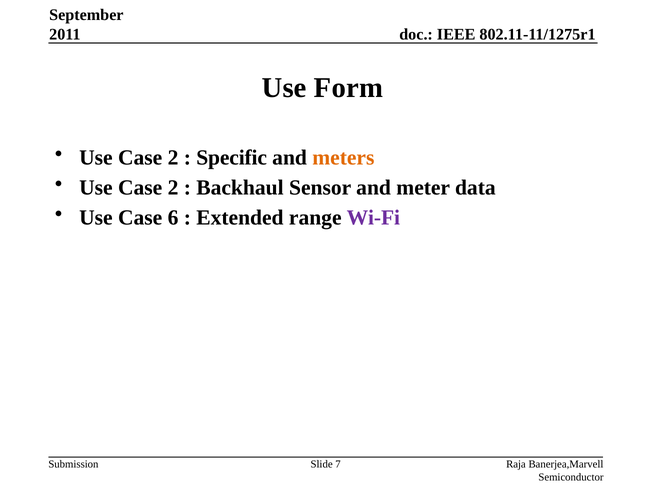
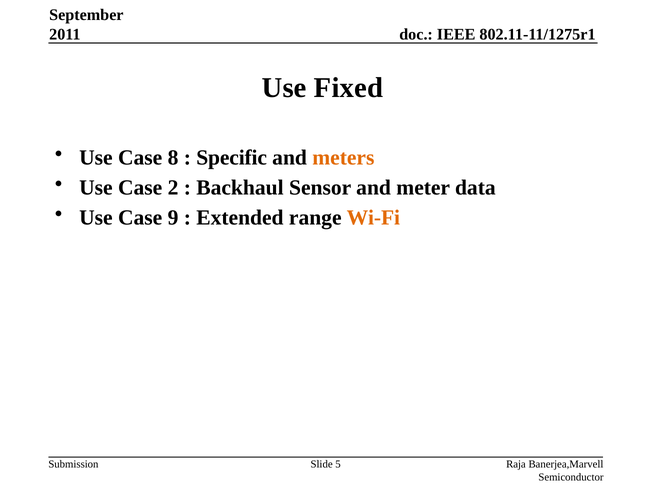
Form: Form -> Fixed
2 at (173, 158): 2 -> 8
6: 6 -> 9
Wi-Fi colour: purple -> orange
7: 7 -> 5
